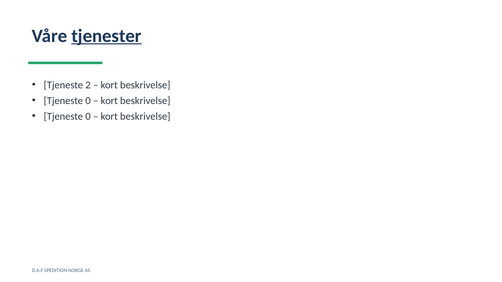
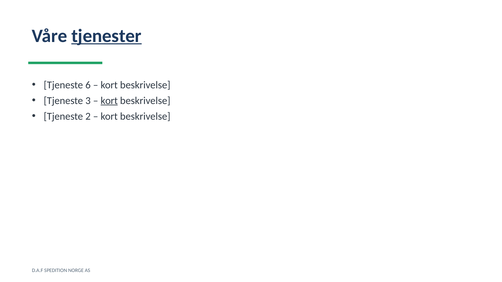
2: 2 -> 6
0 at (88, 101): 0 -> 3
kort at (109, 101) underline: none -> present
0 at (88, 116): 0 -> 2
